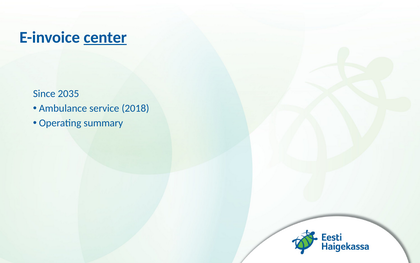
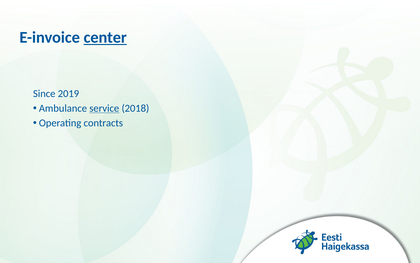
2035: 2035 -> 2019
service underline: none -> present
summary: summary -> contracts
